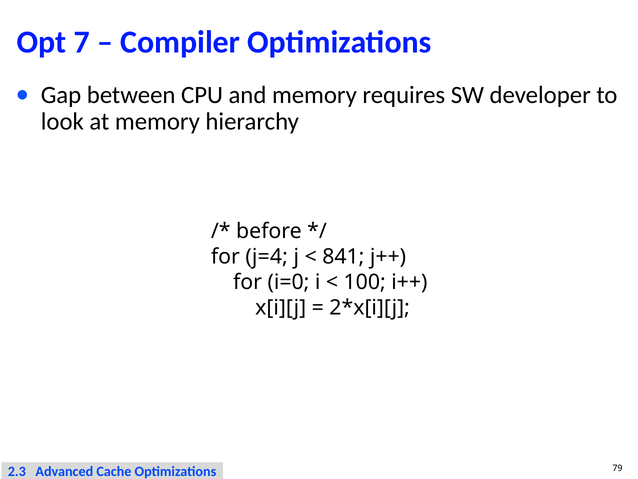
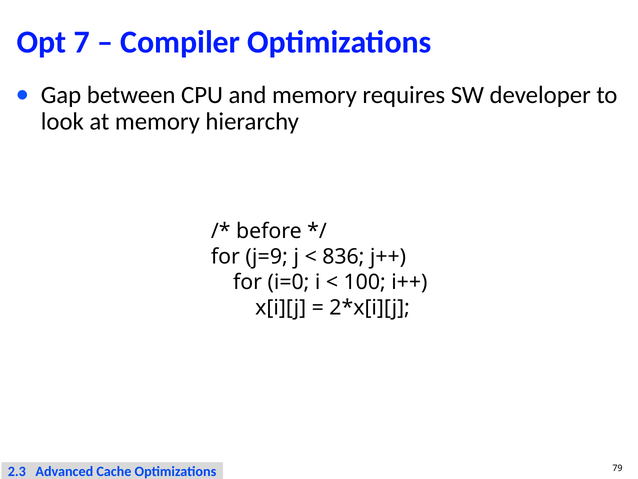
j=4: j=4 -> j=9
841: 841 -> 836
